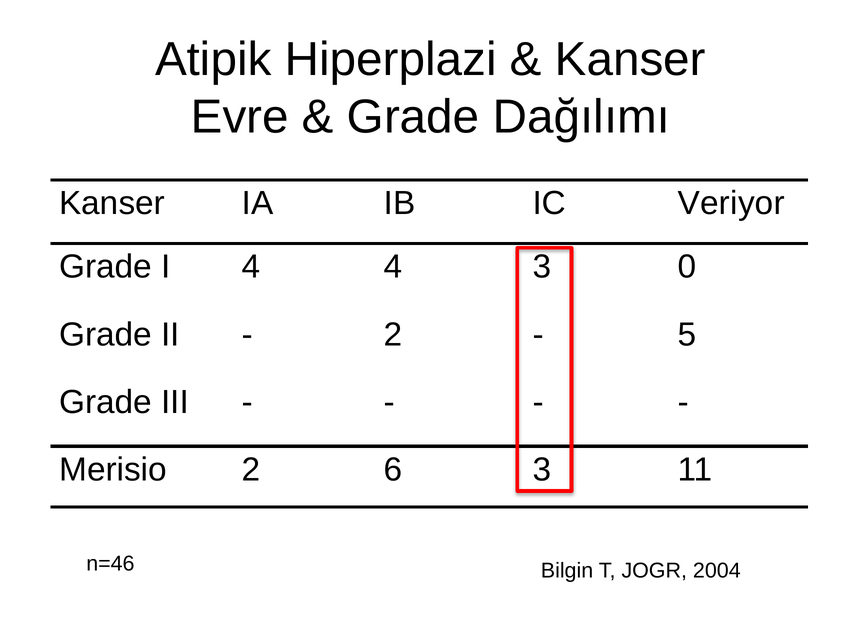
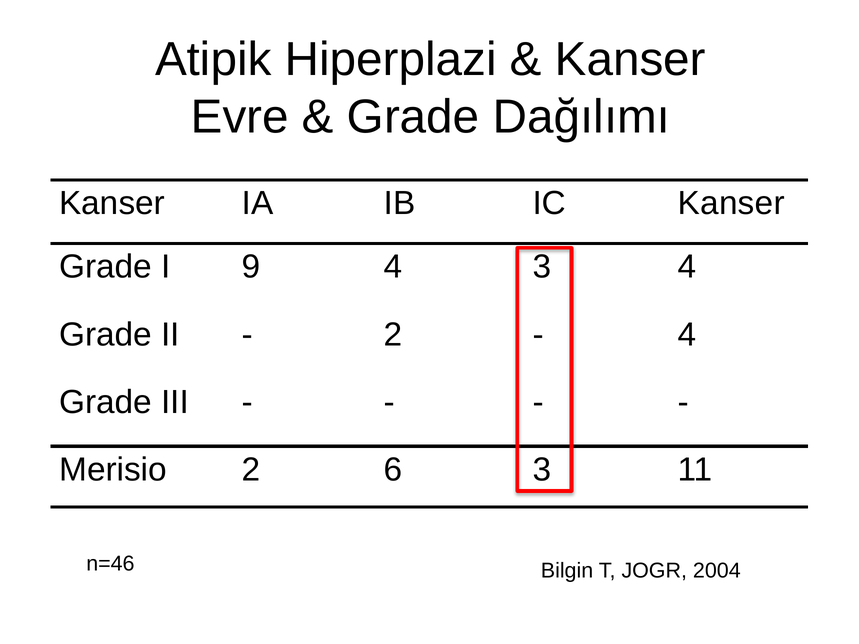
IC Veriyor: Veriyor -> Kanser
I 4: 4 -> 9
0 at (687, 267): 0 -> 4
5 at (687, 335): 5 -> 4
